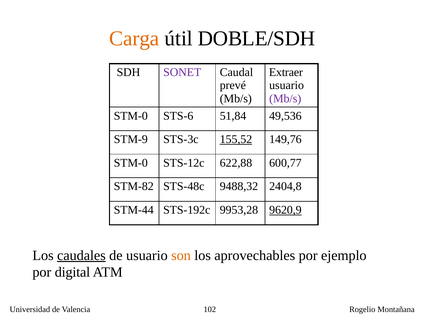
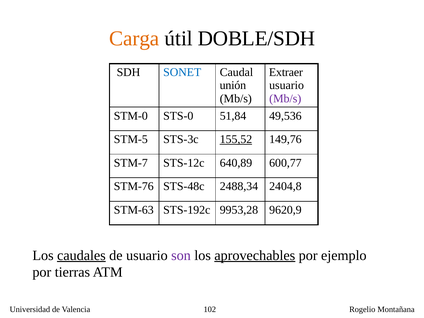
SONET colour: purple -> blue
prevé: prevé -> unión
STS-6: STS-6 -> STS-0
STM-9: STM-9 -> STM-5
STM-0 at (131, 163): STM-0 -> STM-7
622,88: 622,88 -> 640,89
STM-82: STM-82 -> STM-76
9488,32: 9488,32 -> 2488,34
STM-44: STM-44 -> STM-63
9620,9 underline: present -> none
son colour: orange -> purple
aprovechables underline: none -> present
digital: digital -> tierras
